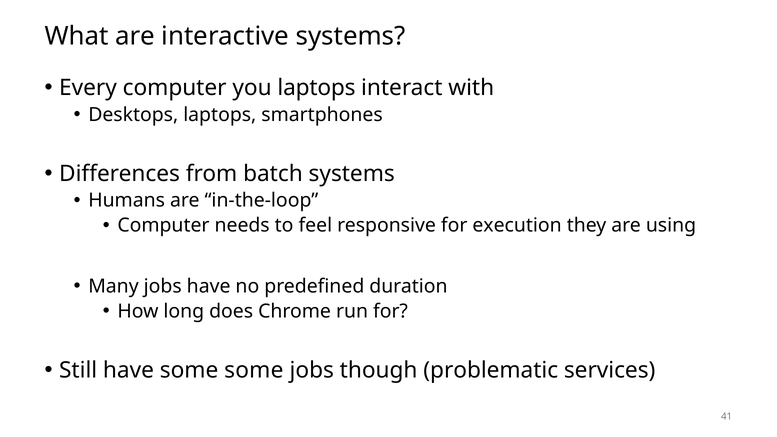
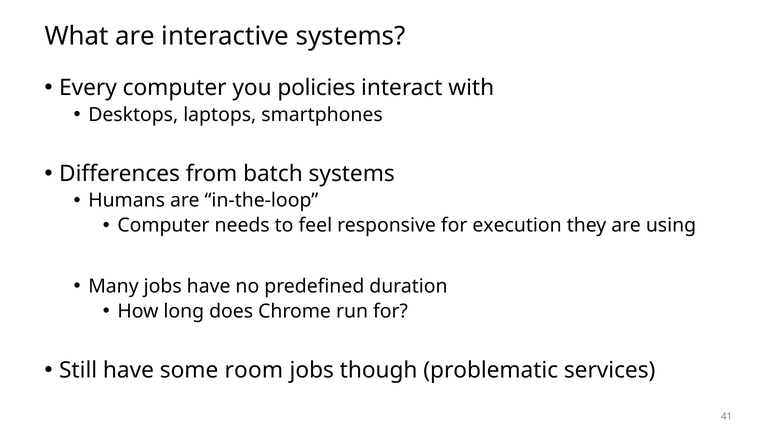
you laptops: laptops -> policies
some some: some -> room
